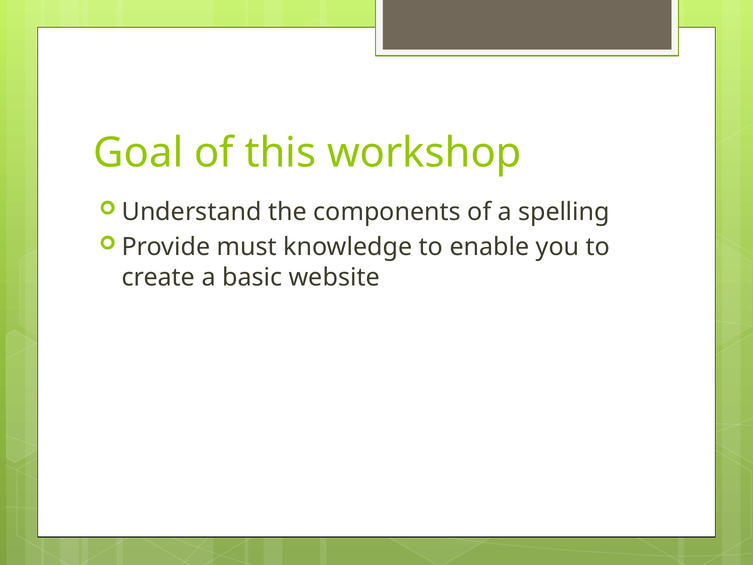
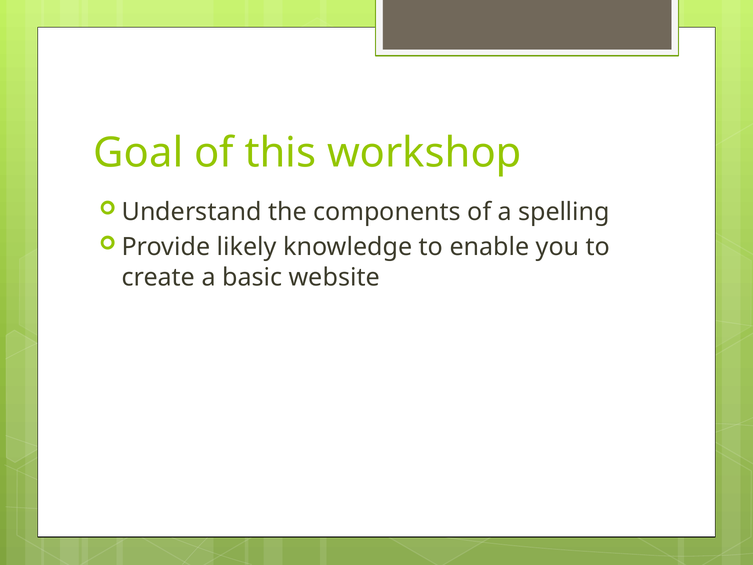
must: must -> likely
